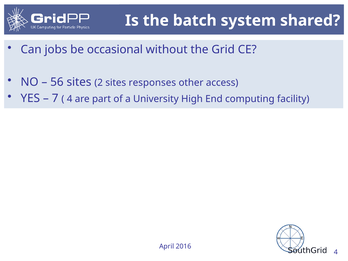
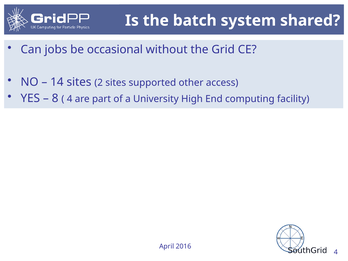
56: 56 -> 14
responses: responses -> supported
7: 7 -> 8
